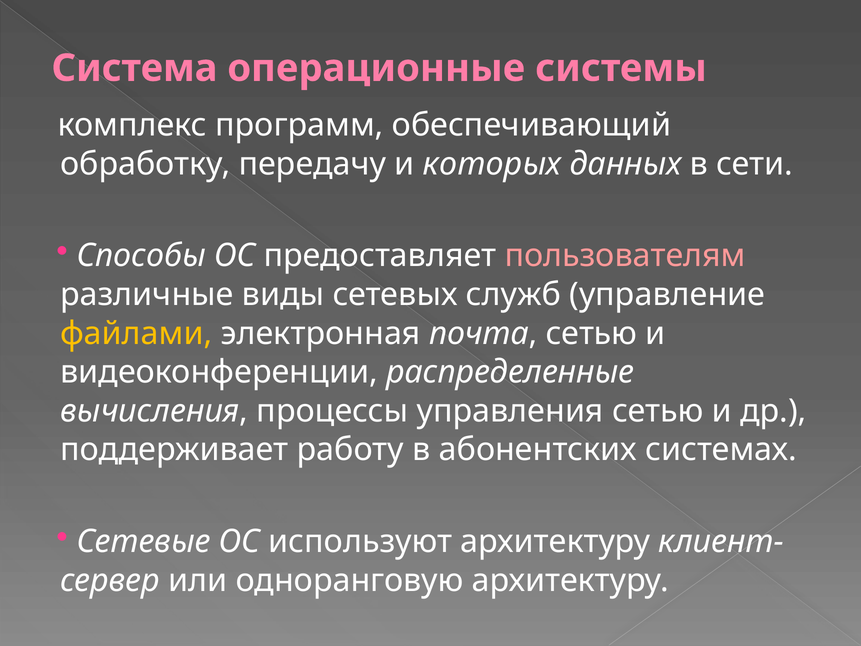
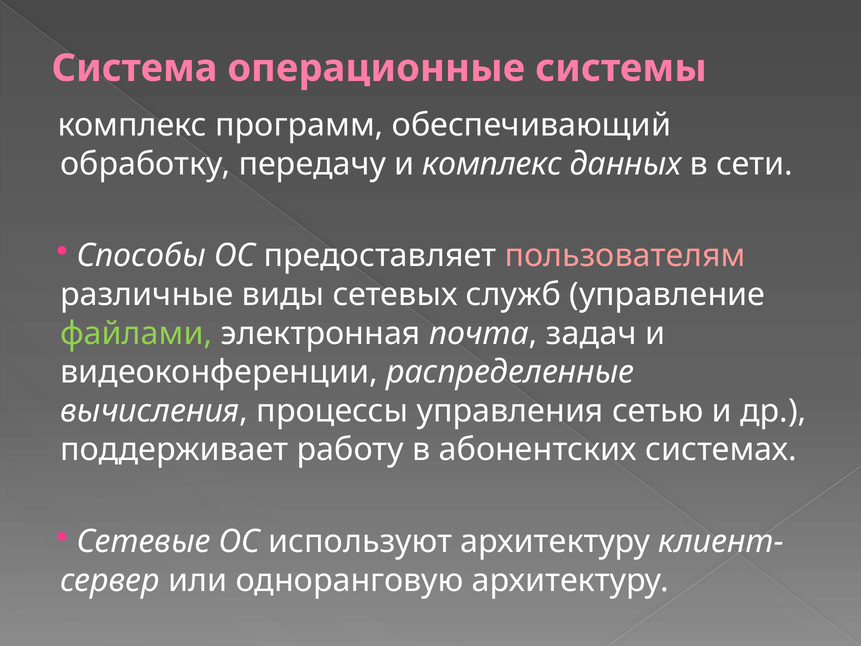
и которых: которых -> комплекс
файлами colour: yellow -> light green
почта сетью: сетью -> задач
